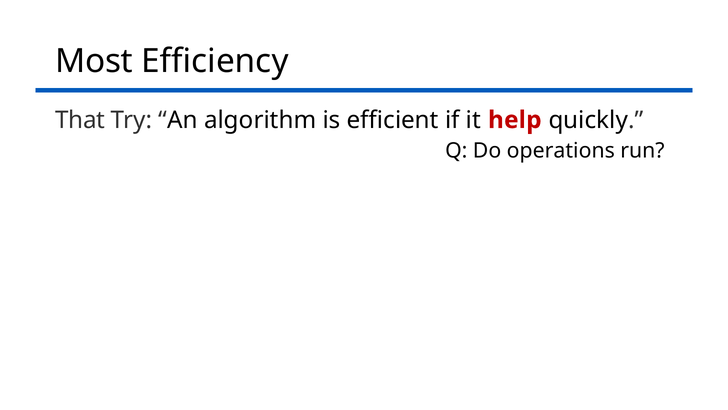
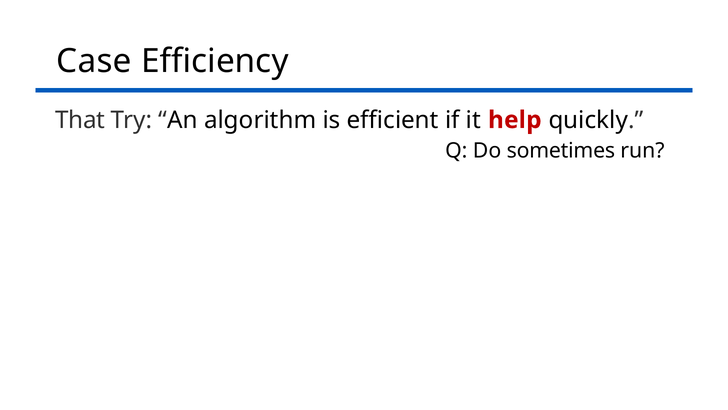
Most: Most -> Case
operations: operations -> sometimes
